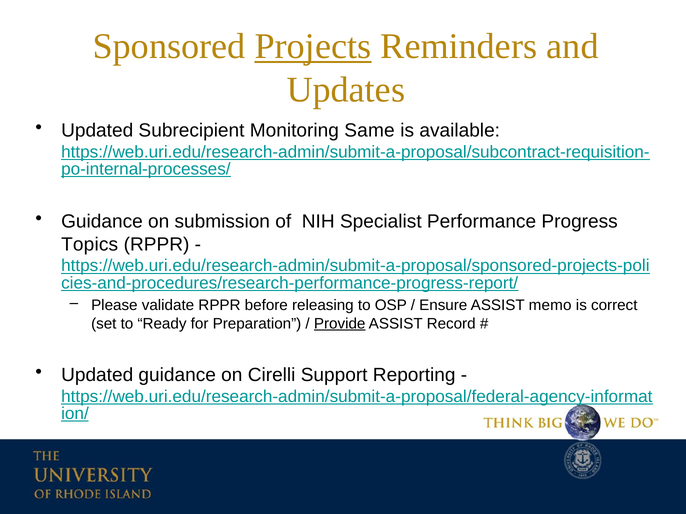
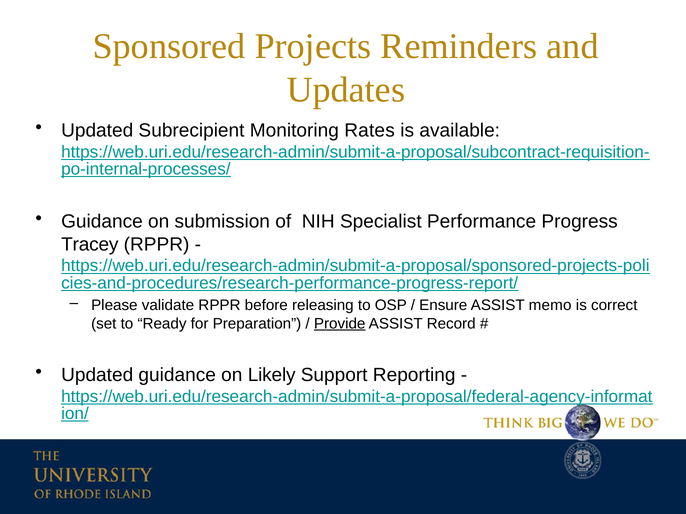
Projects underline: present -> none
Same: Same -> Rates
Topics: Topics -> Tracey
Cirelli: Cirelli -> Likely
